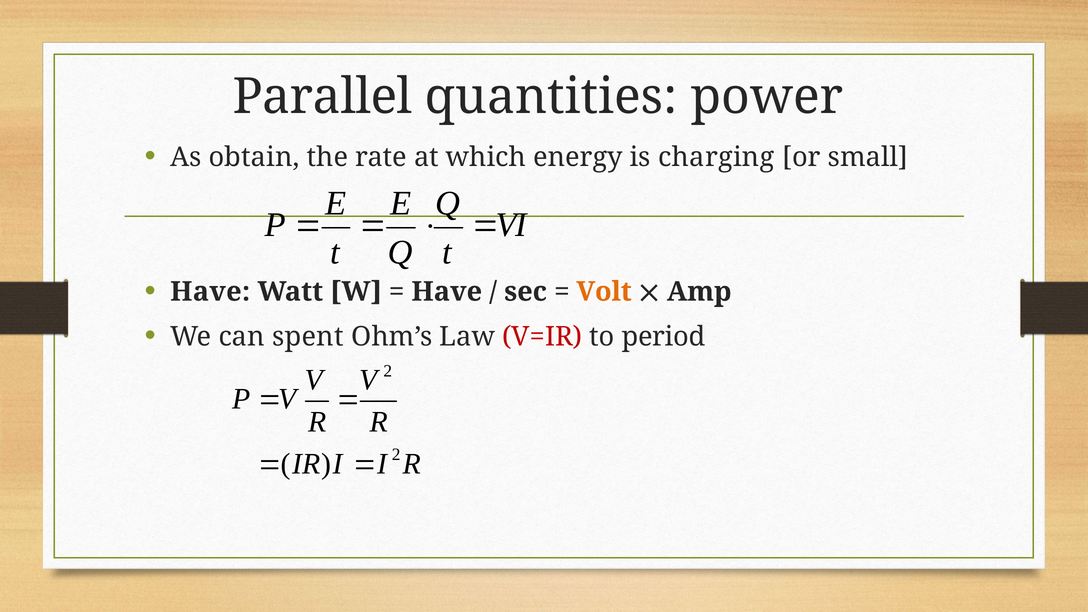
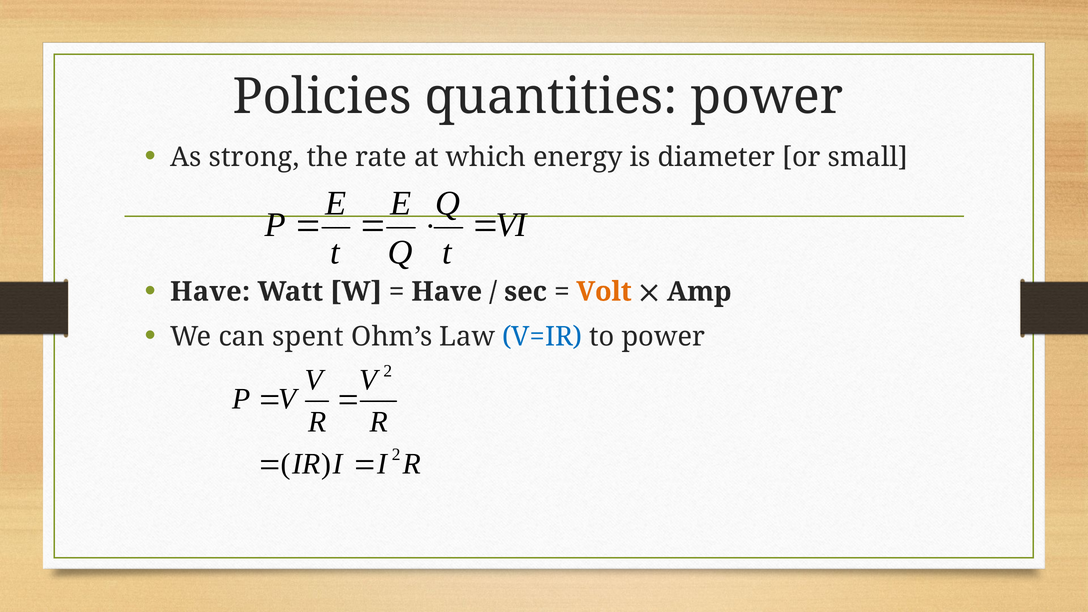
Parallel: Parallel -> Policies
obtain: obtain -> strong
charging: charging -> diameter
V=IR colour: red -> blue
to period: period -> power
